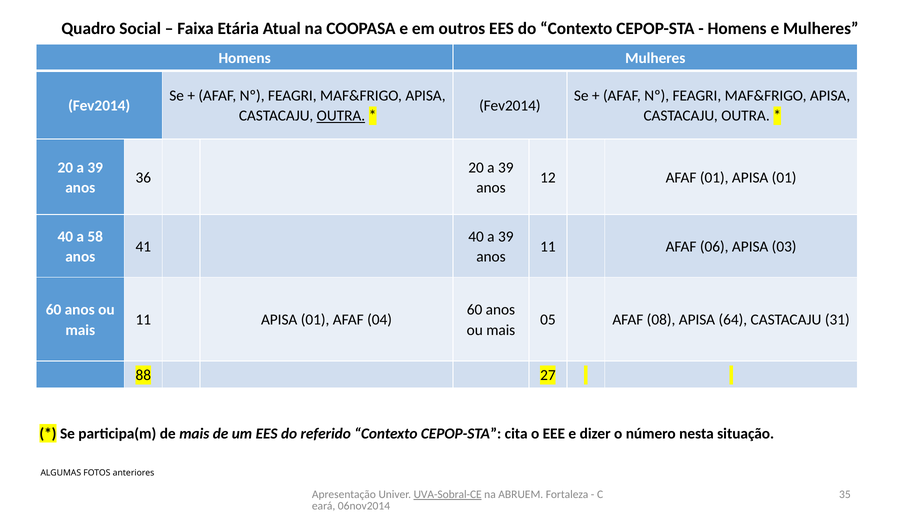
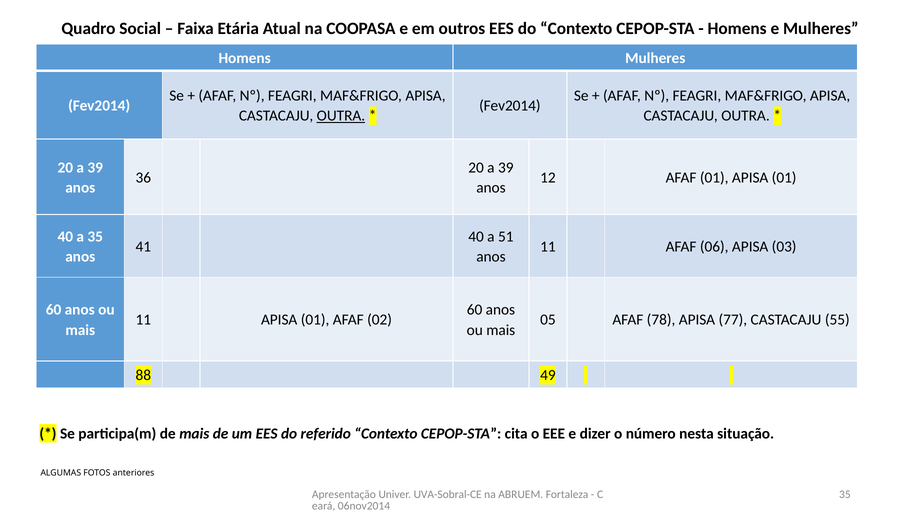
a 58: 58 -> 35
40 a 39: 39 -> 51
04: 04 -> 02
08: 08 -> 78
64: 64 -> 77
31: 31 -> 55
27: 27 -> 49
UVA-Sobral-CE underline: present -> none
